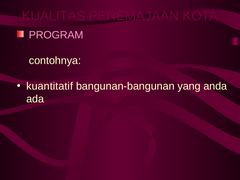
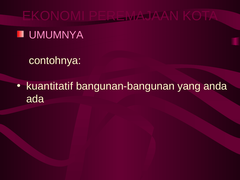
KUALITAS: KUALITAS -> EKONOMI
PROGRAM: PROGRAM -> UMUMNYA
